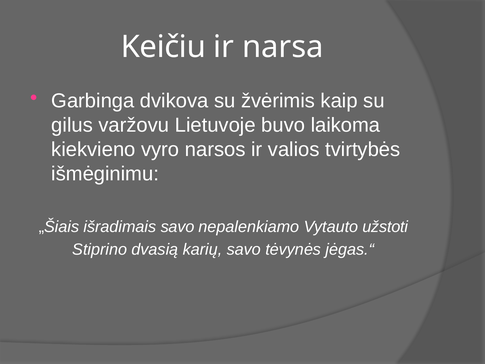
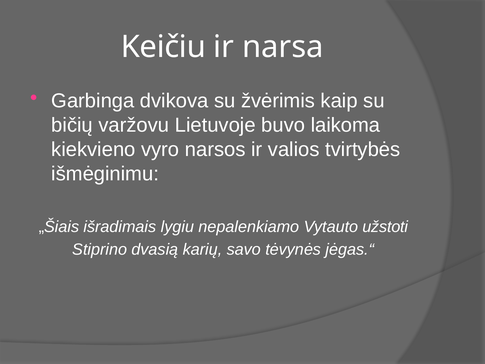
gilus: gilus -> bičių
išradimais savo: savo -> lygiu
